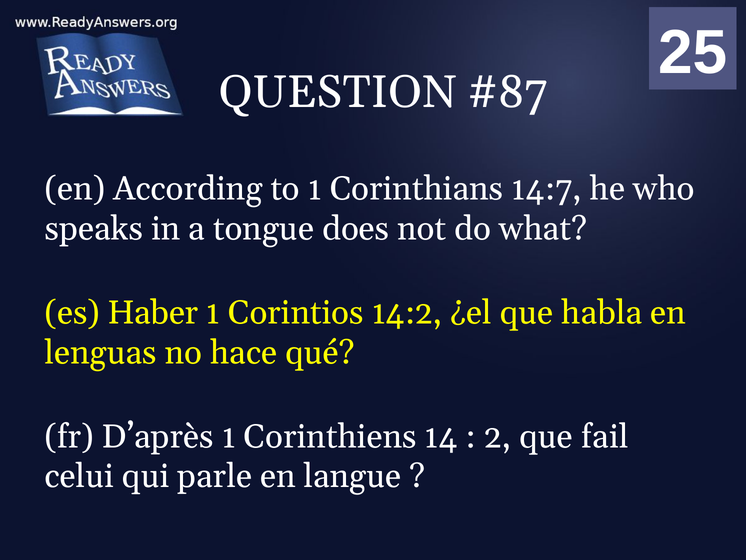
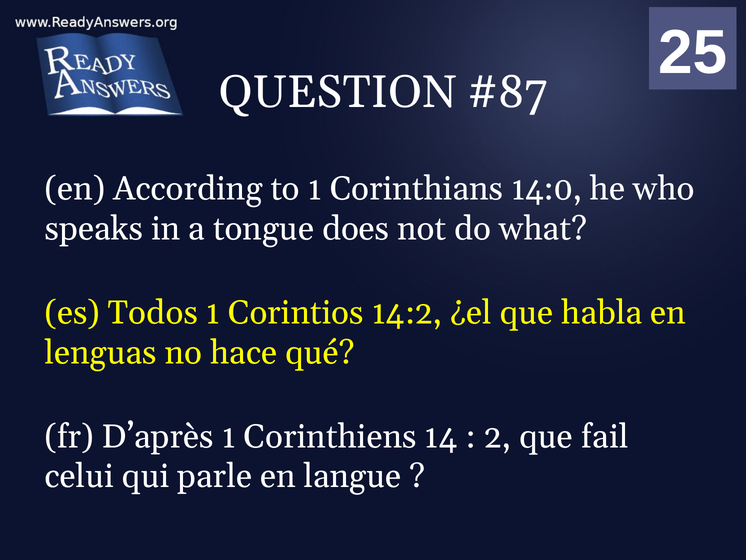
14:7: 14:7 -> 14:0
Haber: Haber -> Todos
